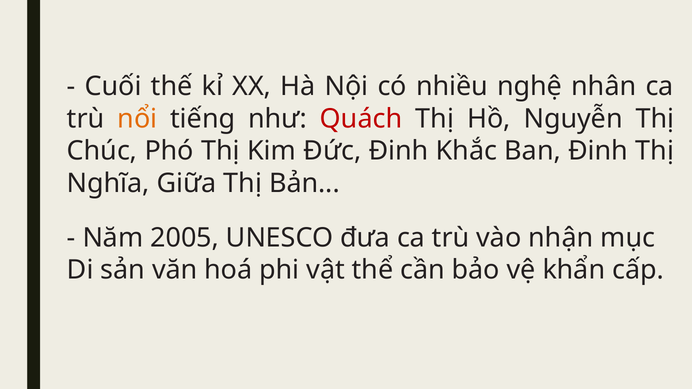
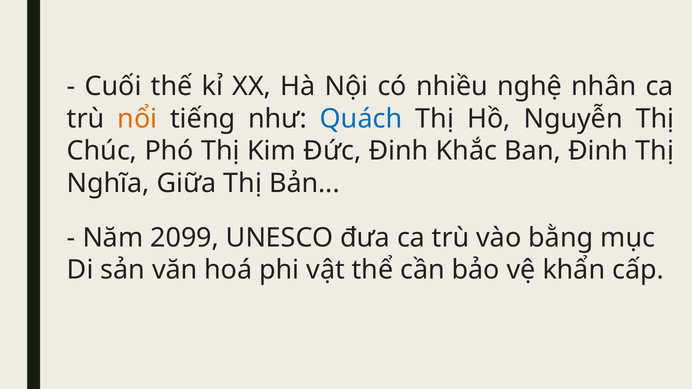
Quách colour: red -> blue
2005: 2005 -> 2099
nhận: nhận -> bằng
